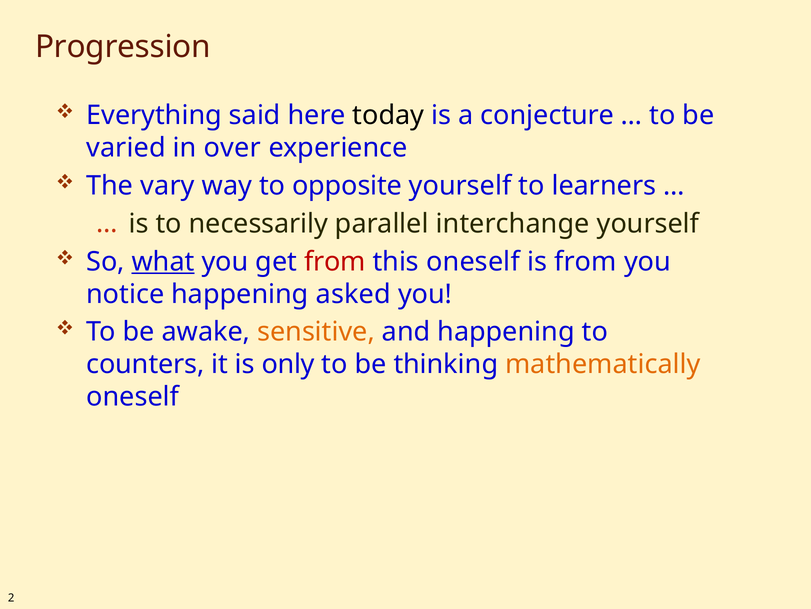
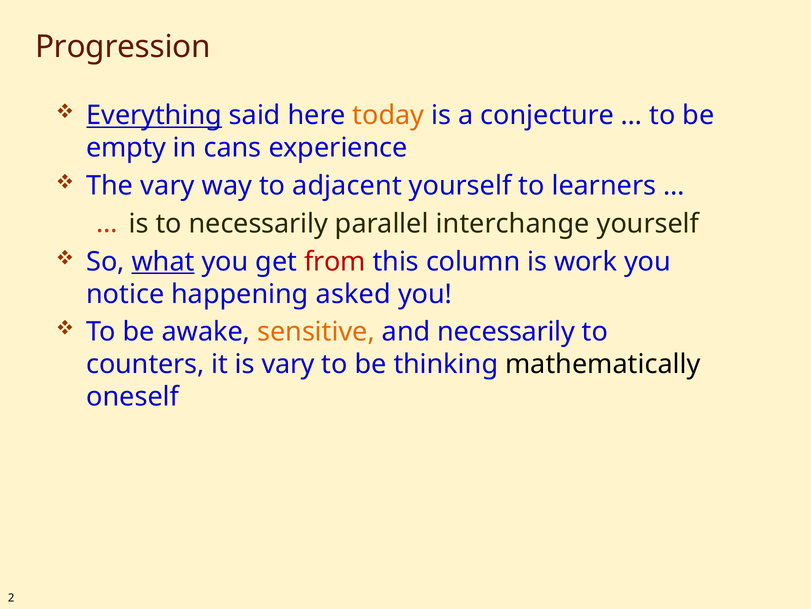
Everything underline: none -> present
today colour: black -> orange
varied: varied -> empty
over: over -> cans
opposite: opposite -> adjacent
this oneself: oneself -> column
is from: from -> work
and happening: happening -> necessarily
is only: only -> vary
mathematically colour: orange -> black
